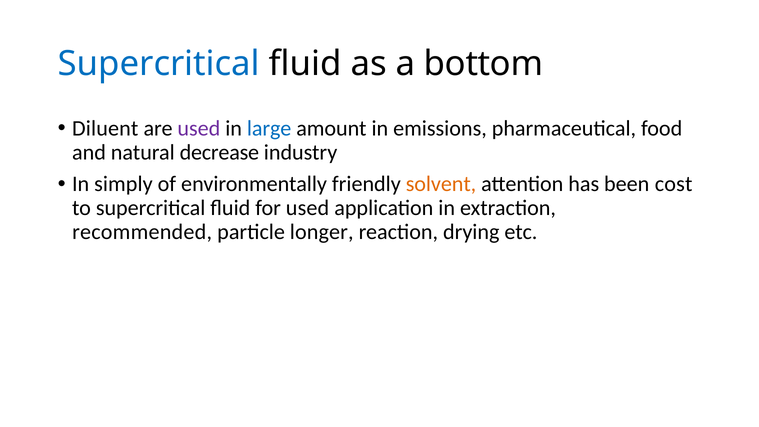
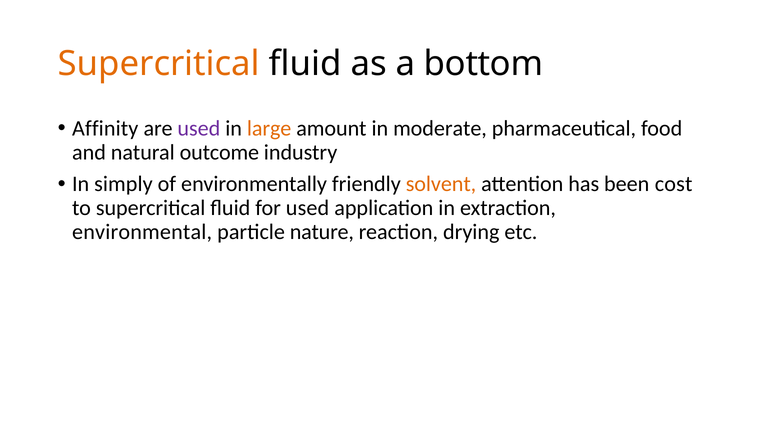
Supercritical at (159, 64) colour: blue -> orange
Diluent: Diluent -> Affinity
large colour: blue -> orange
emissions: emissions -> moderate
decrease: decrease -> outcome
recommended: recommended -> environmental
longer: longer -> nature
